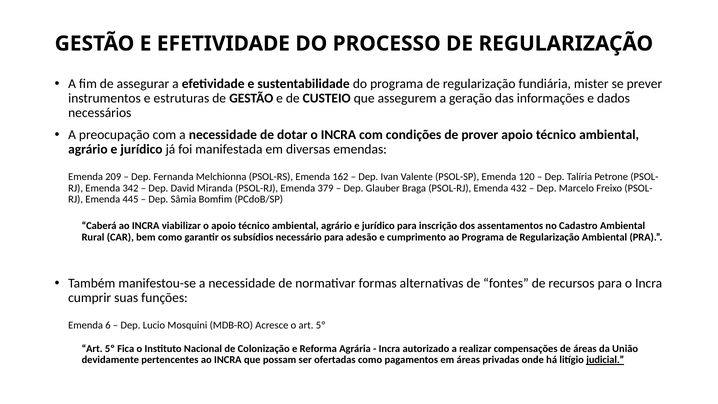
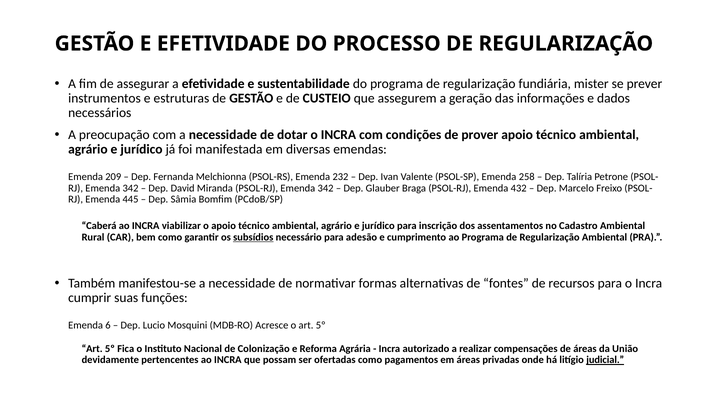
162: 162 -> 232
120: 120 -> 258
PSOL-RJ Emenda 379: 379 -> 342
subsídios underline: none -> present
